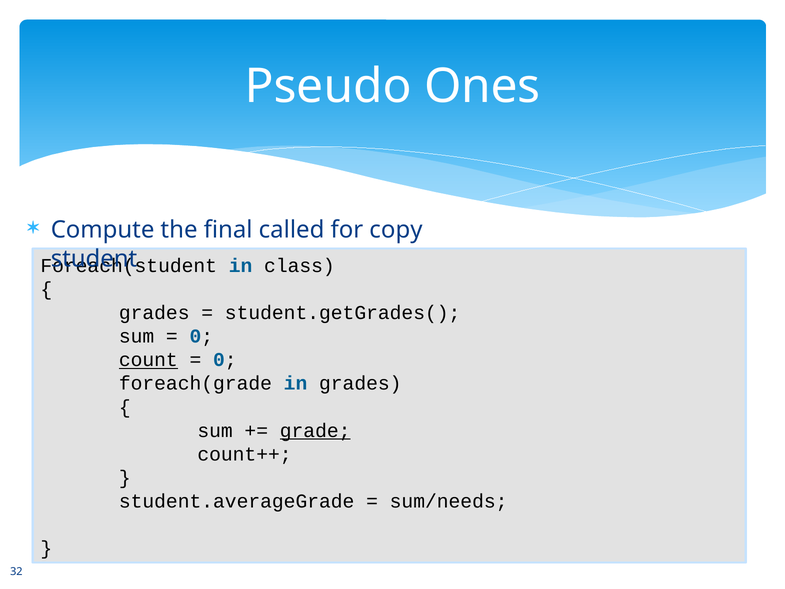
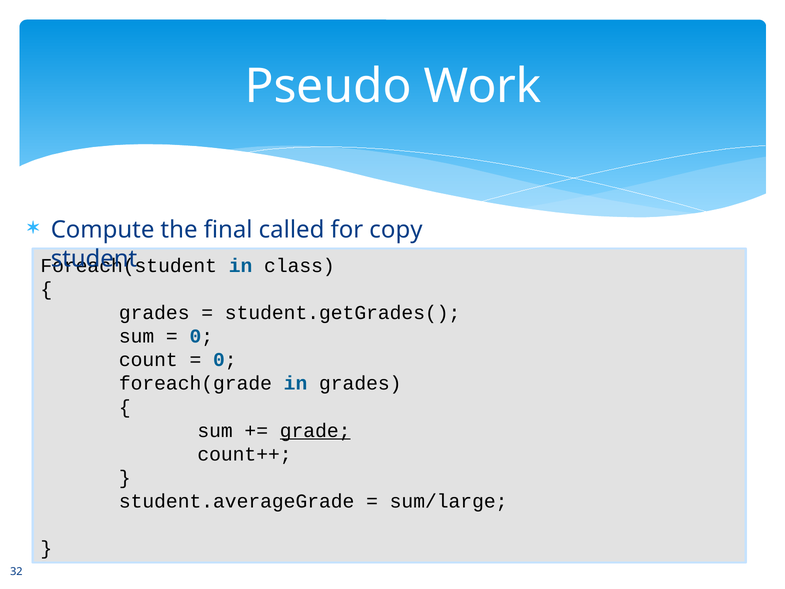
Ones: Ones -> Work
count underline: present -> none
sum/needs: sum/needs -> sum/large
